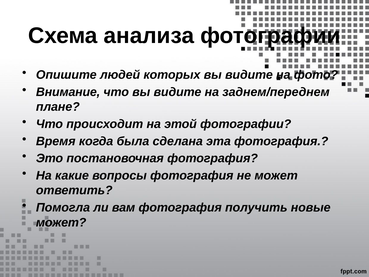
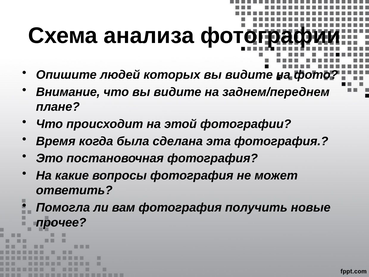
может at (61, 222): может -> прочее
